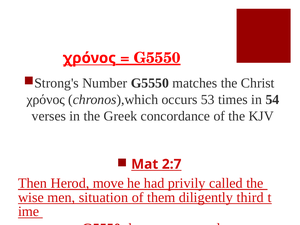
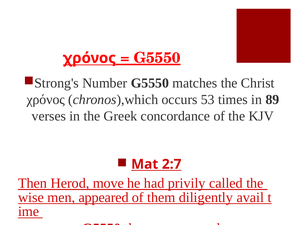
54: 54 -> 89
men situation: situation -> appeared
third: third -> avail
